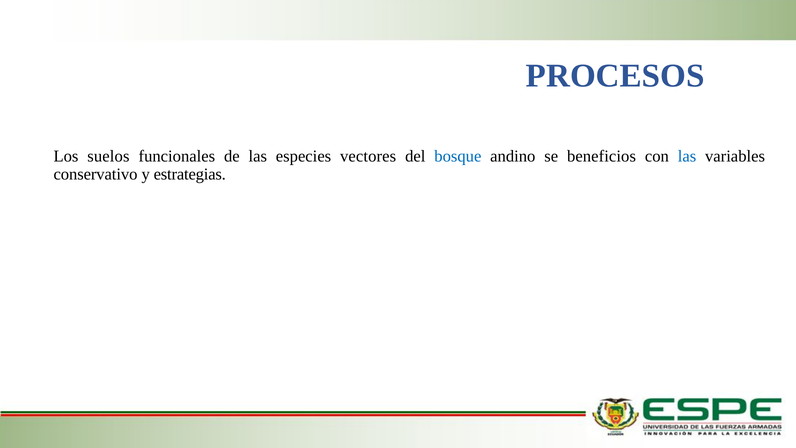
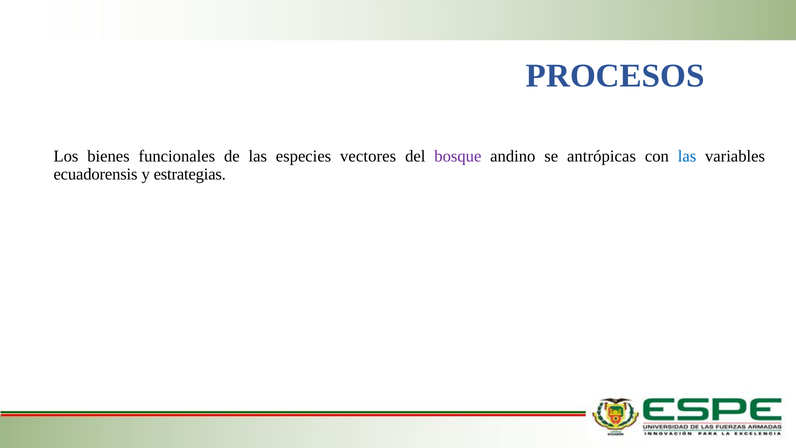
suelos: suelos -> bienes
bosque colour: blue -> purple
beneficios: beneficios -> antrópicas
conservativo: conservativo -> ecuadorensis
